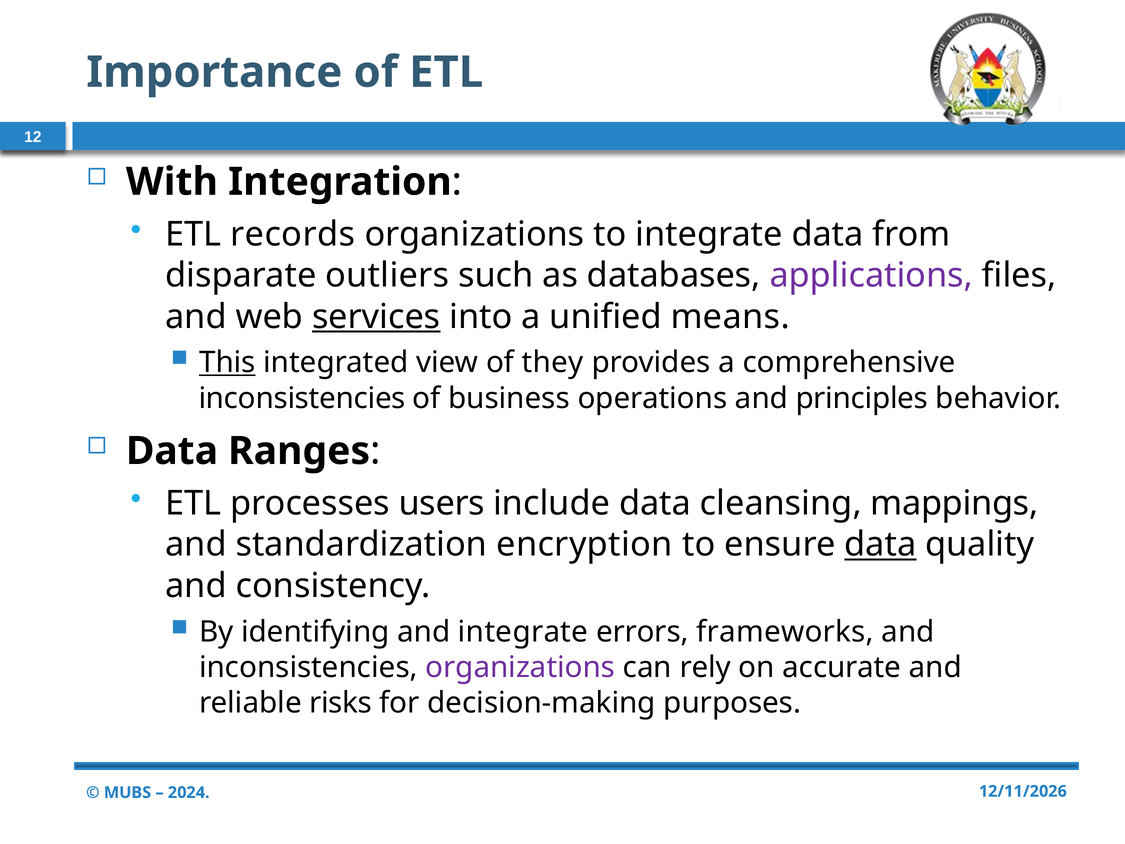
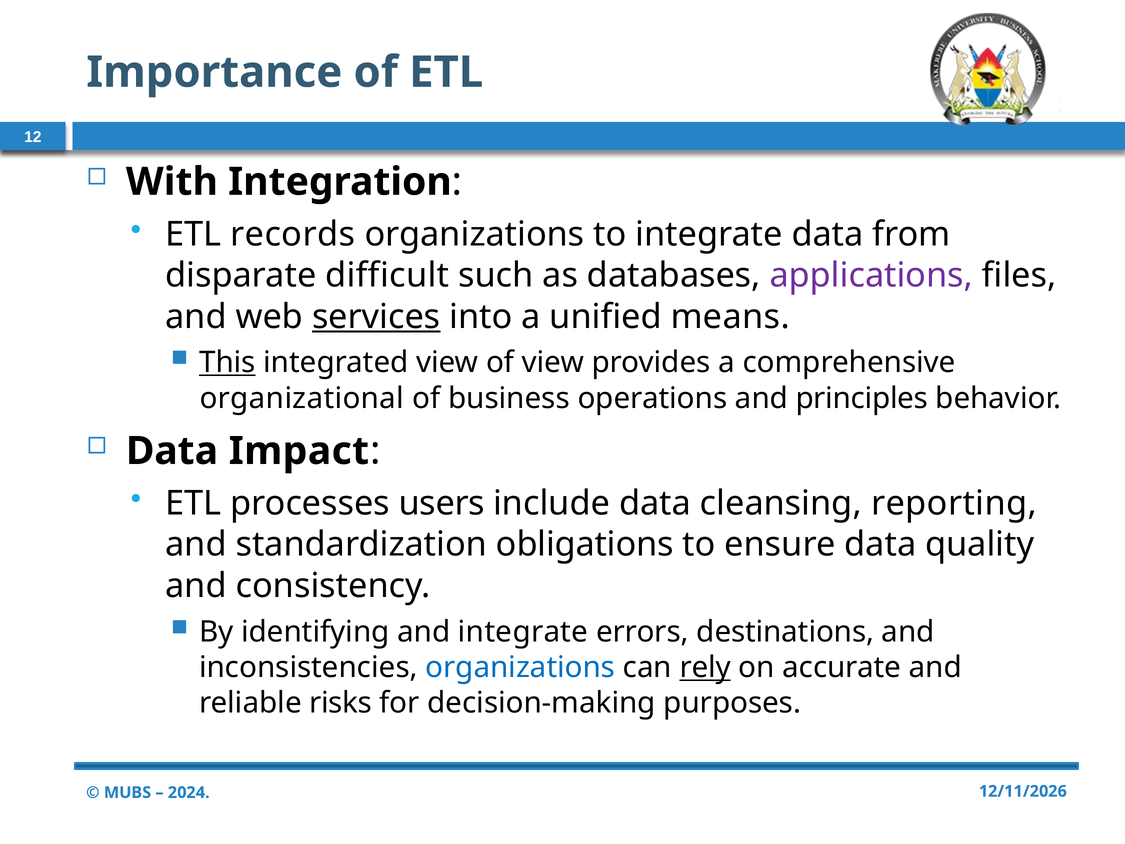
outliers: outliers -> difficult
of they: they -> view
inconsistencies at (302, 398): inconsistencies -> organizational
Ranges: Ranges -> Impact
mappings: mappings -> reporting
encryption: encryption -> obligations
data at (880, 544) underline: present -> none
frameworks: frameworks -> destinations
organizations at (520, 667) colour: purple -> blue
rely underline: none -> present
